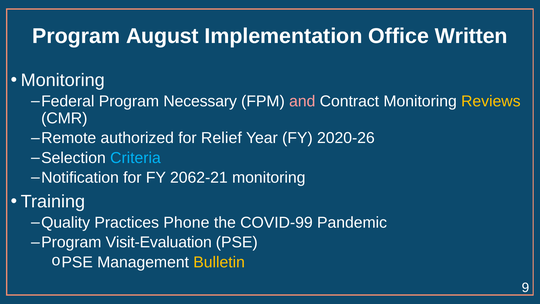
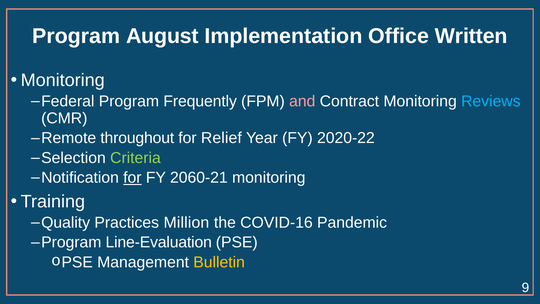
Necessary: Necessary -> Frequently
Reviews colour: yellow -> light blue
authorized: authorized -> throughout
2020-26: 2020-26 -> 2020-22
Criteria colour: light blue -> light green
for at (132, 178) underline: none -> present
2062-21: 2062-21 -> 2060-21
Phone: Phone -> Million
COVID-99: COVID-99 -> COVID-16
Visit-Evaluation: Visit-Evaluation -> Line-Evaluation
